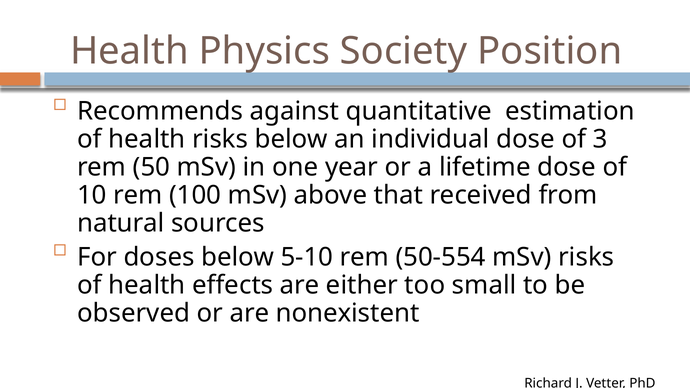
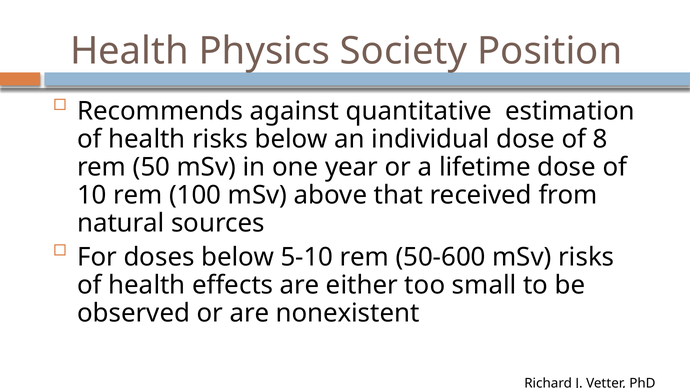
3: 3 -> 8
50-554: 50-554 -> 50-600
